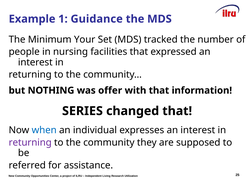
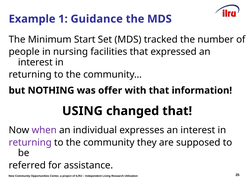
Your: Your -> Start
SERIES: SERIES -> USING
when colour: blue -> purple
